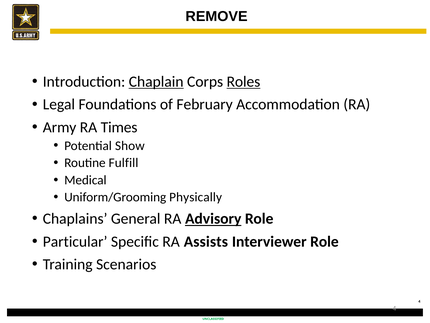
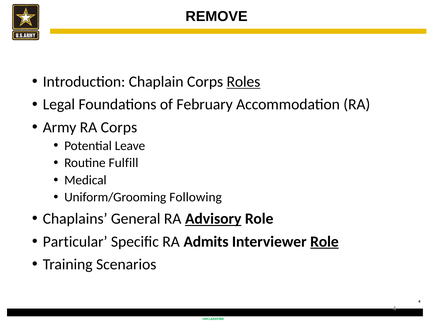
Chaplain underline: present -> none
RA Times: Times -> Corps
Show: Show -> Leave
Physically: Physically -> Following
Assists: Assists -> Admits
Role at (324, 241) underline: none -> present
